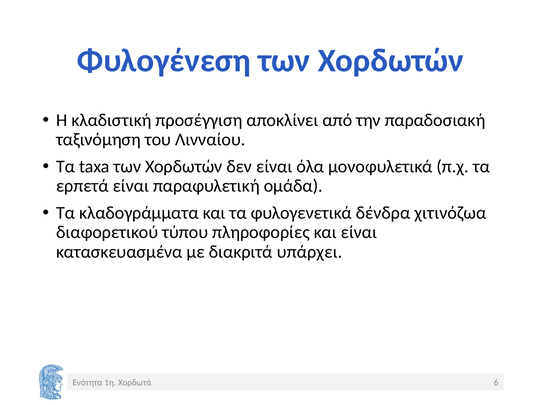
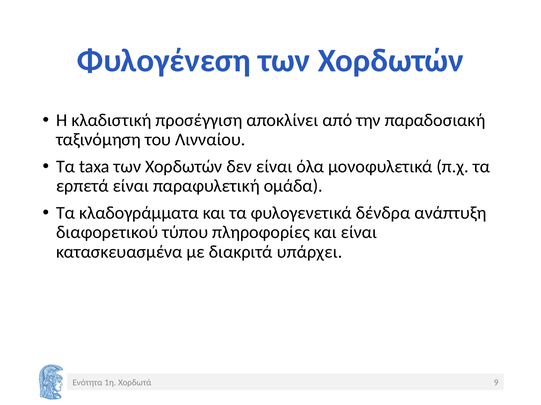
χιτινόζωα: χιτινόζωα -> ανάπτυξη
6: 6 -> 9
